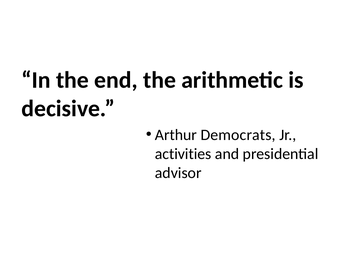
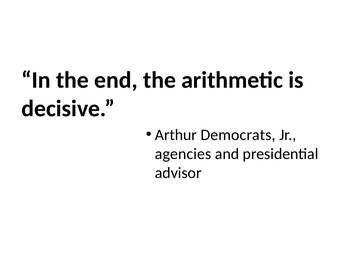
activities: activities -> agencies
